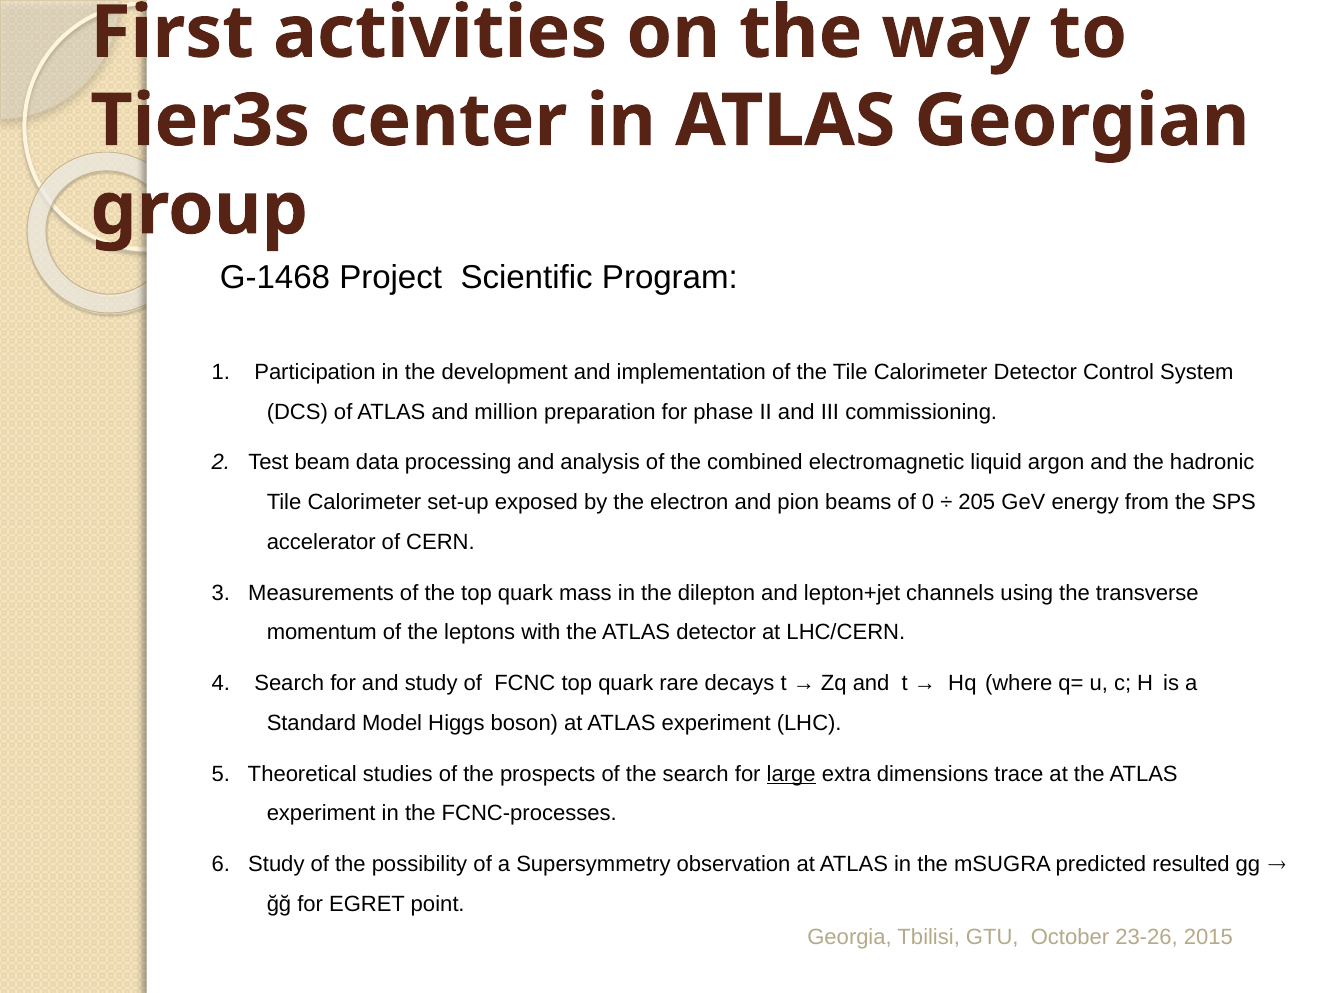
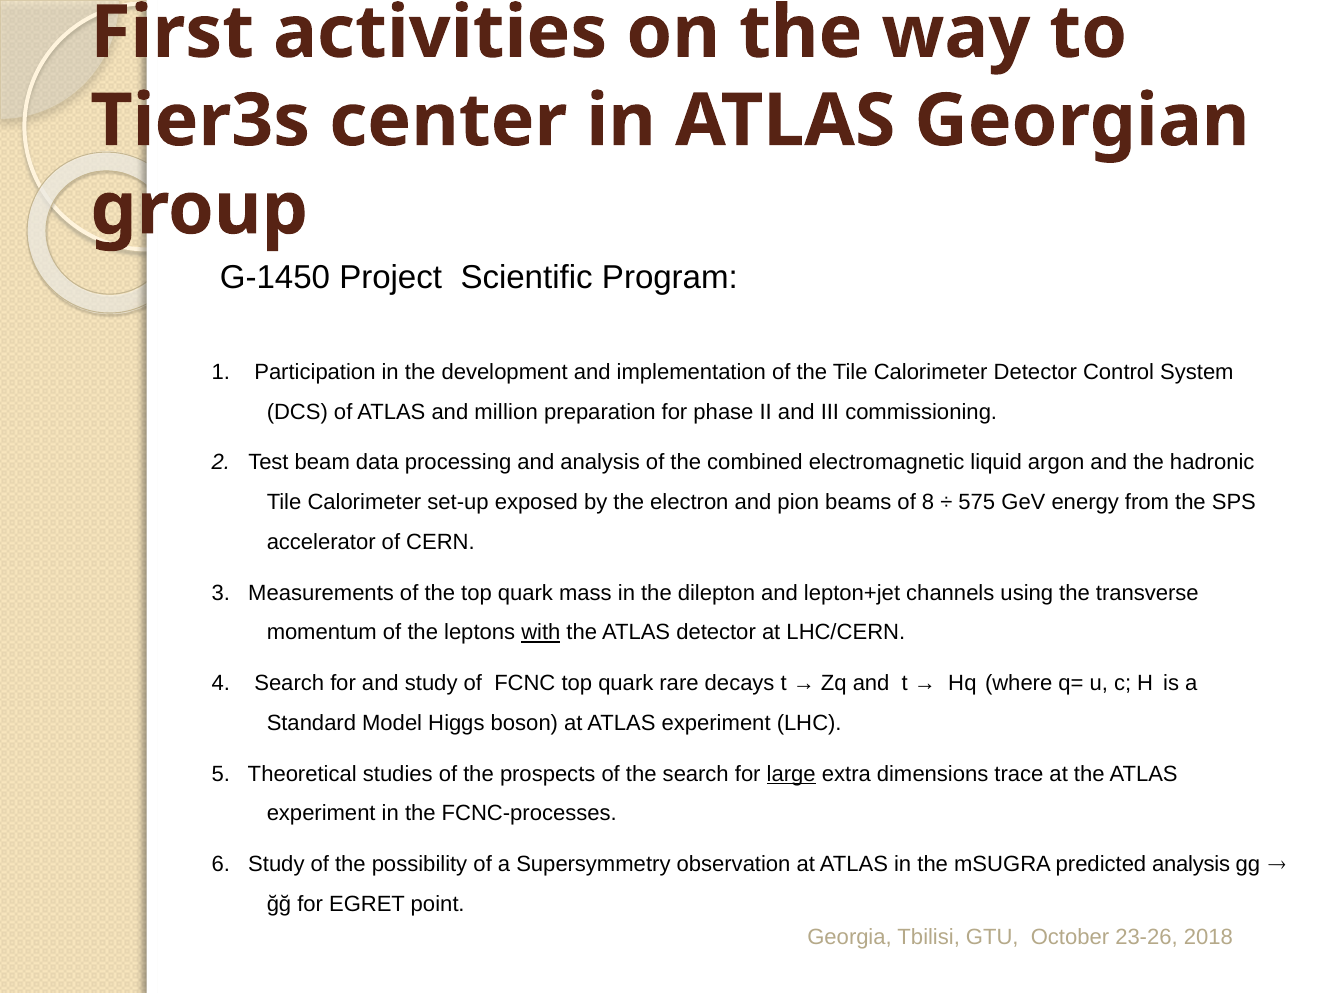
G-1468: G-1468 -> G-1450
0: 0 -> 8
205: 205 -> 575
with underline: none -> present
predicted resulted: resulted -> analysis
2015: 2015 -> 2018
